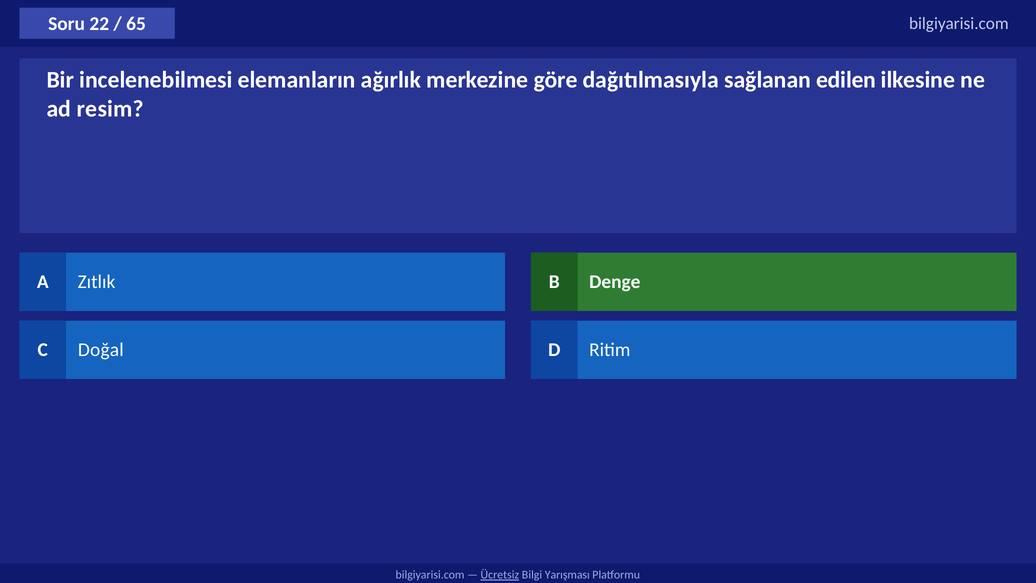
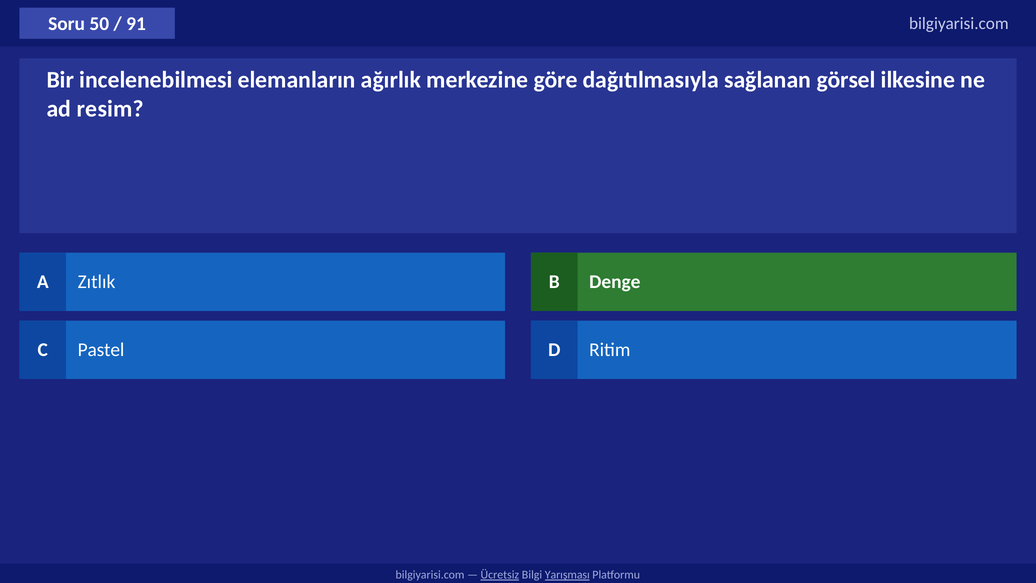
22: 22 -> 50
65: 65 -> 91
edilen: edilen -> görsel
Doğal: Doğal -> Pastel
Yarışması underline: none -> present
